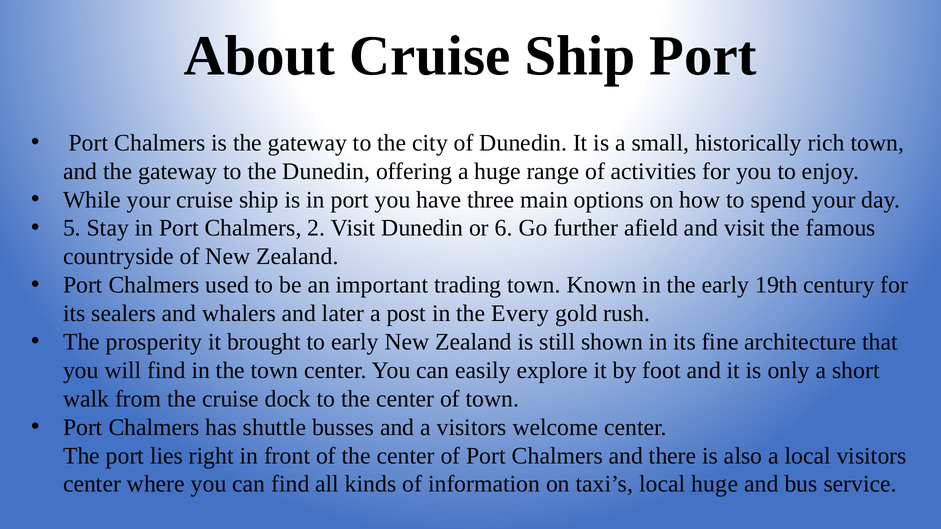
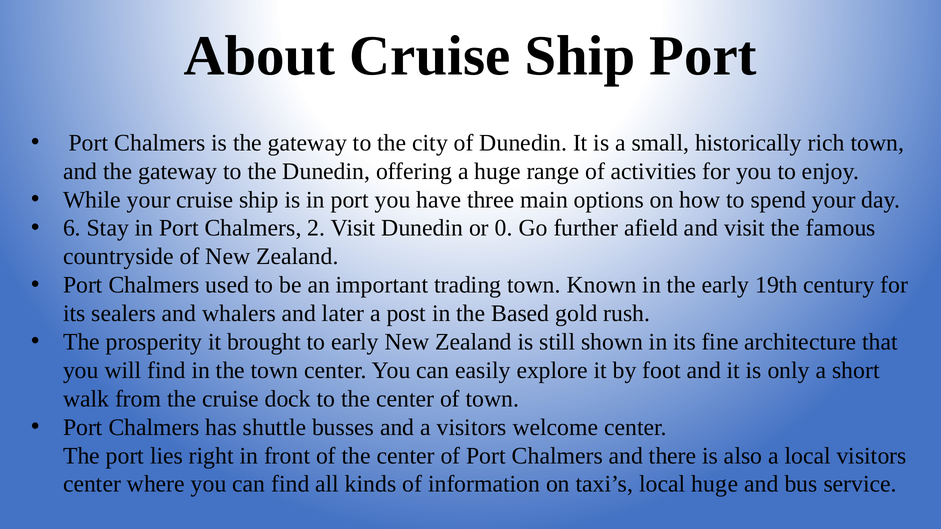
5: 5 -> 6
6: 6 -> 0
Every: Every -> Based
